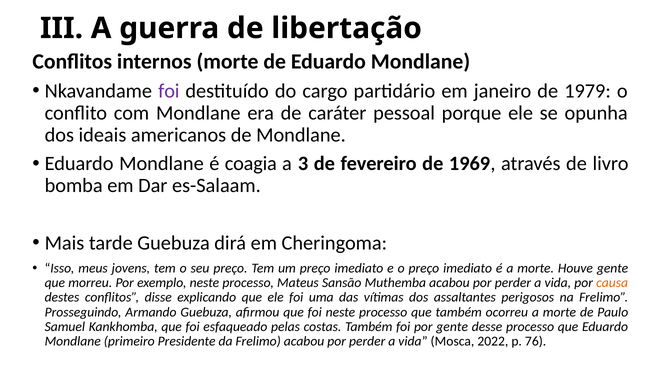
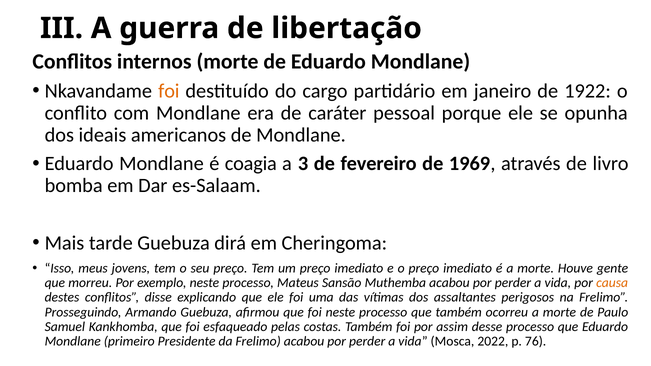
foi at (169, 91) colour: purple -> orange
1979: 1979 -> 1922
por gente: gente -> assim
